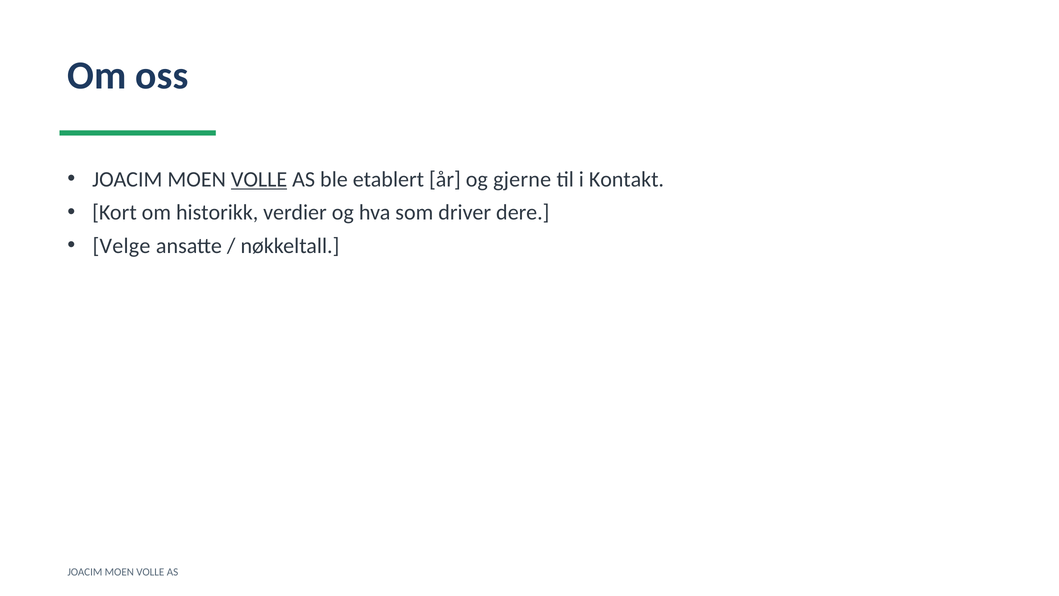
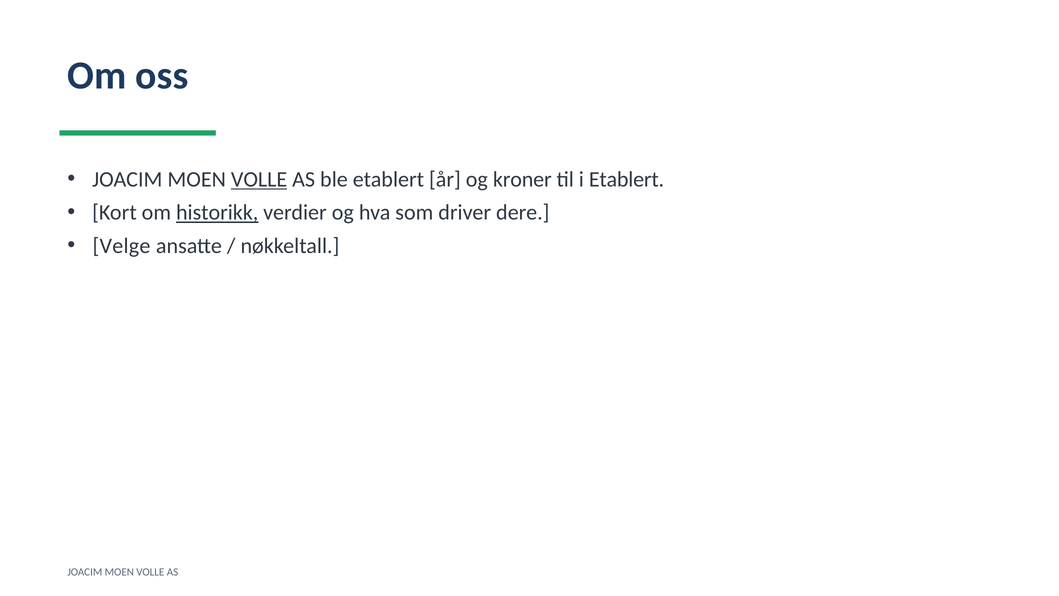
gjerne: gjerne -> kroner
i Kontakt: Kontakt -> Etablert
historikk underline: none -> present
